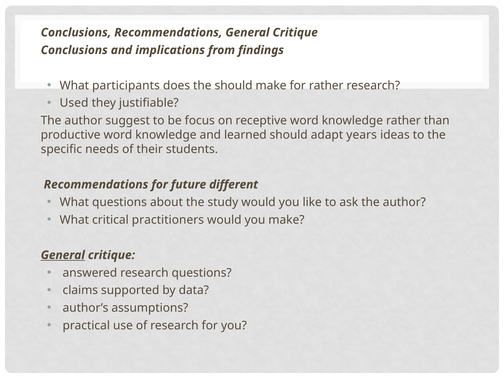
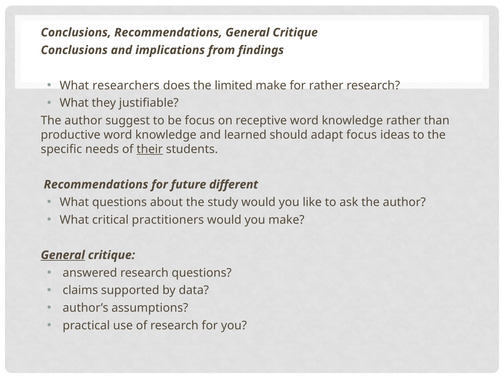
participants: participants -> researchers
the should: should -> limited
Used at (74, 103): Used -> What
adapt years: years -> focus
their underline: none -> present
